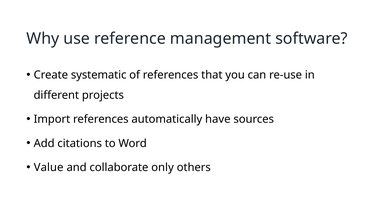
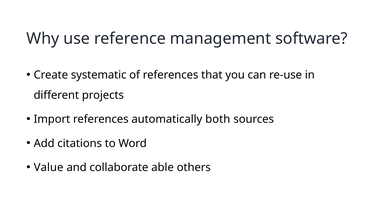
have: have -> both
only: only -> able
